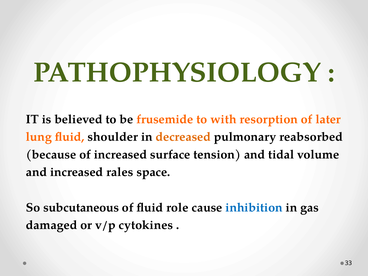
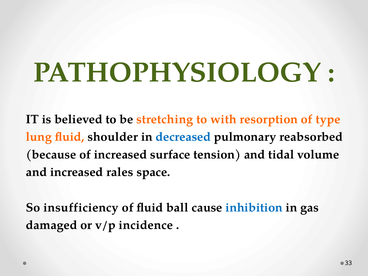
frusemide: frusemide -> stretching
later: later -> type
decreased colour: orange -> blue
subcutaneous: subcutaneous -> insufficiency
role: role -> ball
cytokines: cytokines -> incidence
